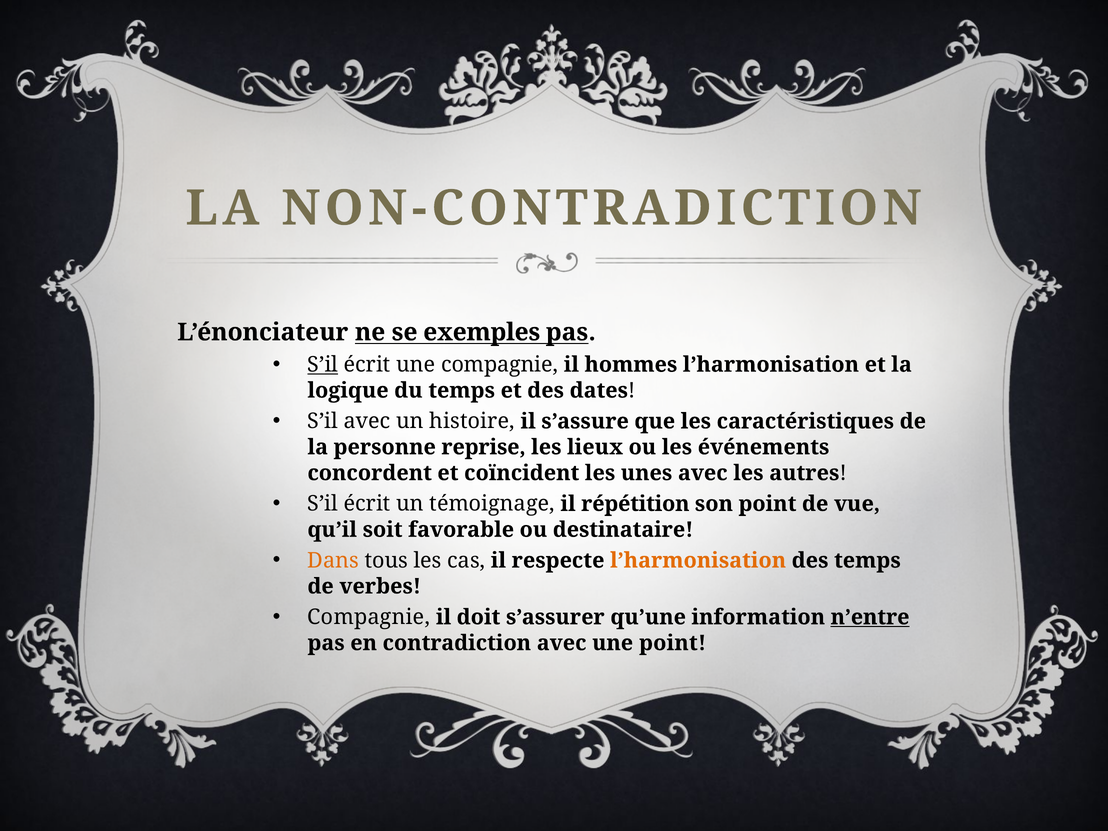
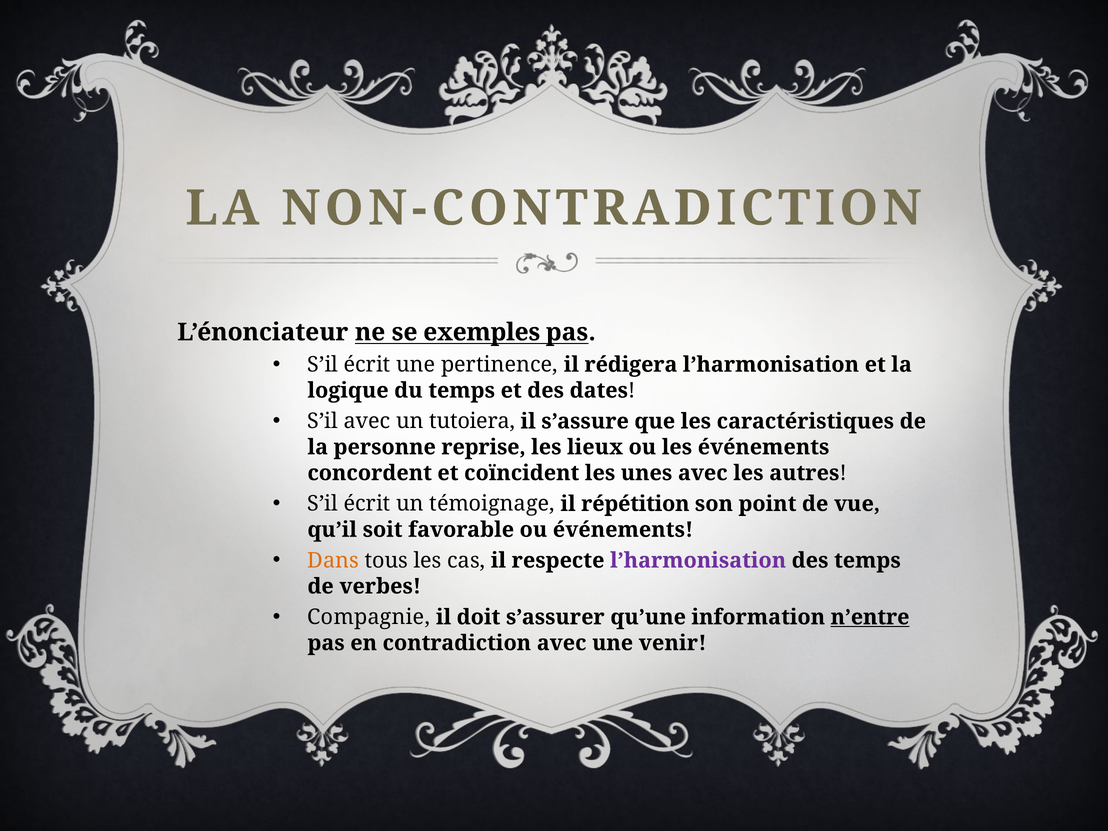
S’il at (323, 365) underline: present -> none
une compagnie: compagnie -> pertinence
hommes: hommes -> rédigera
histoire: histoire -> tutoiera
ou destinataire: destinataire -> événements
l’harmonisation at (698, 560) colour: orange -> purple
une point: point -> venir
